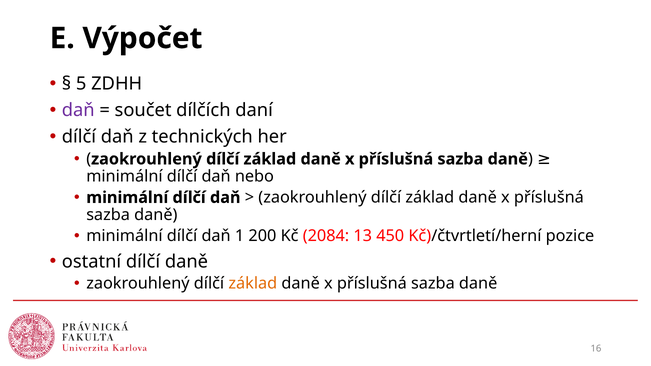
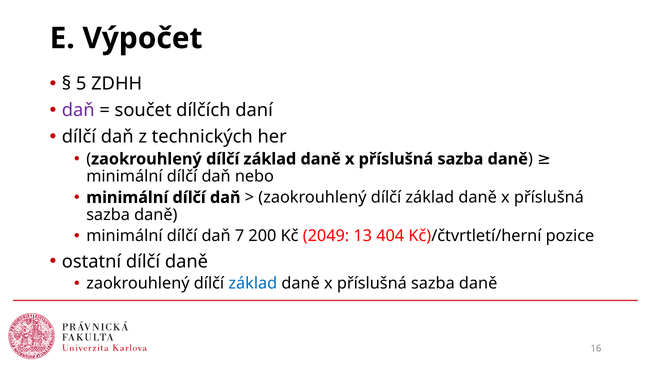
1: 1 -> 7
2084: 2084 -> 2049
450: 450 -> 404
základ at (253, 284) colour: orange -> blue
